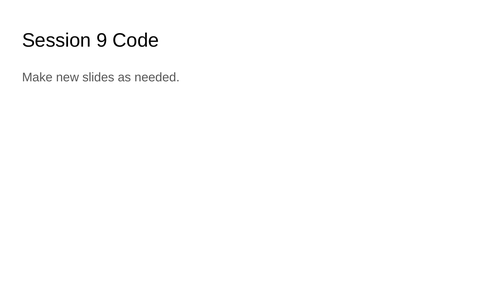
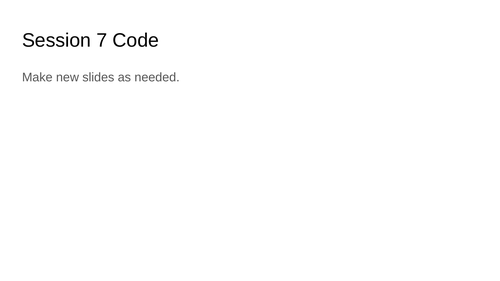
9: 9 -> 7
